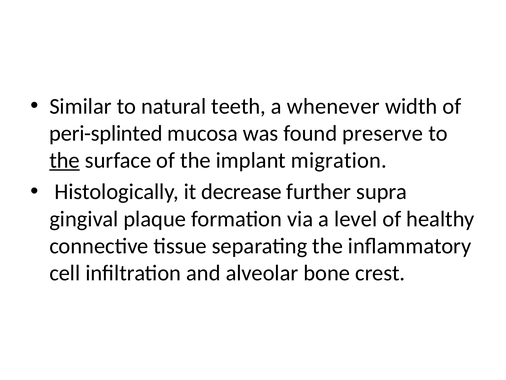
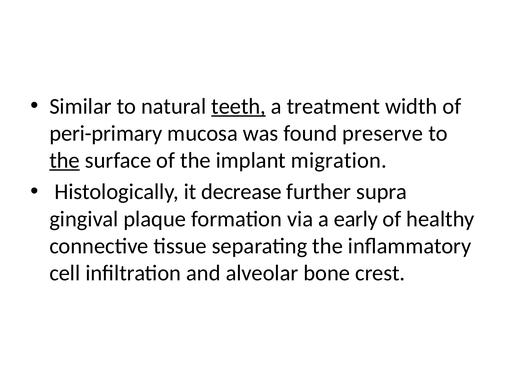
teeth underline: none -> present
whenever: whenever -> treatment
peri-splinted: peri-splinted -> peri-primary
level: level -> early
